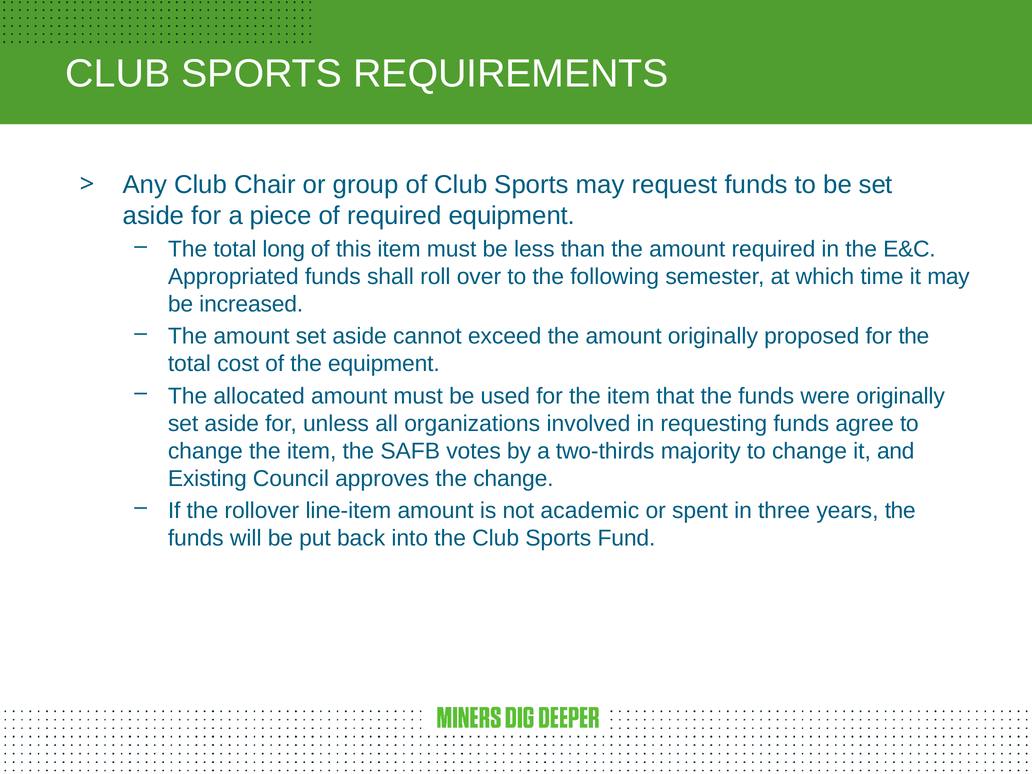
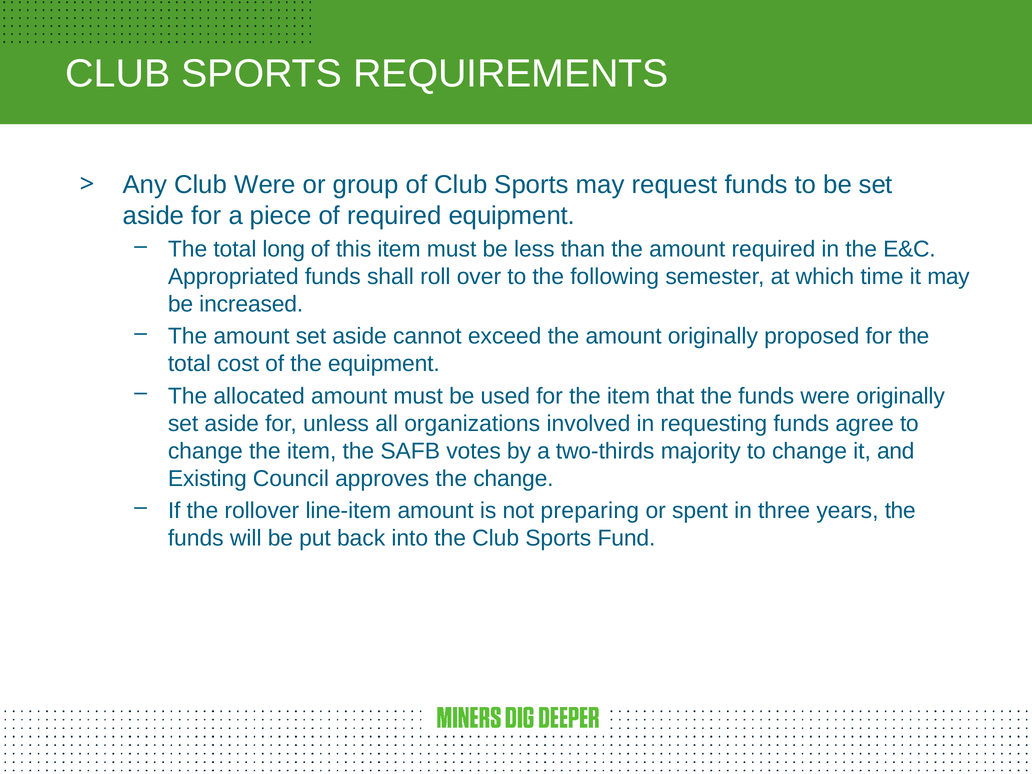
Club Chair: Chair -> Were
academic: academic -> preparing
